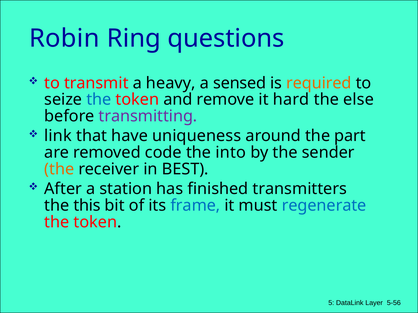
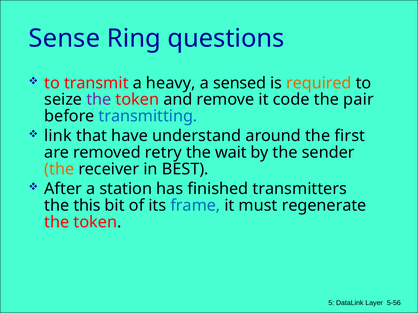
Robin: Robin -> Sense
the at (99, 100) colour: blue -> purple
hard: hard -> code
else: else -> pair
transmitting colour: purple -> blue
uniqueness: uniqueness -> understand
part: part -> first
code: code -> retry
into: into -> wait
regenerate colour: blue -> black
